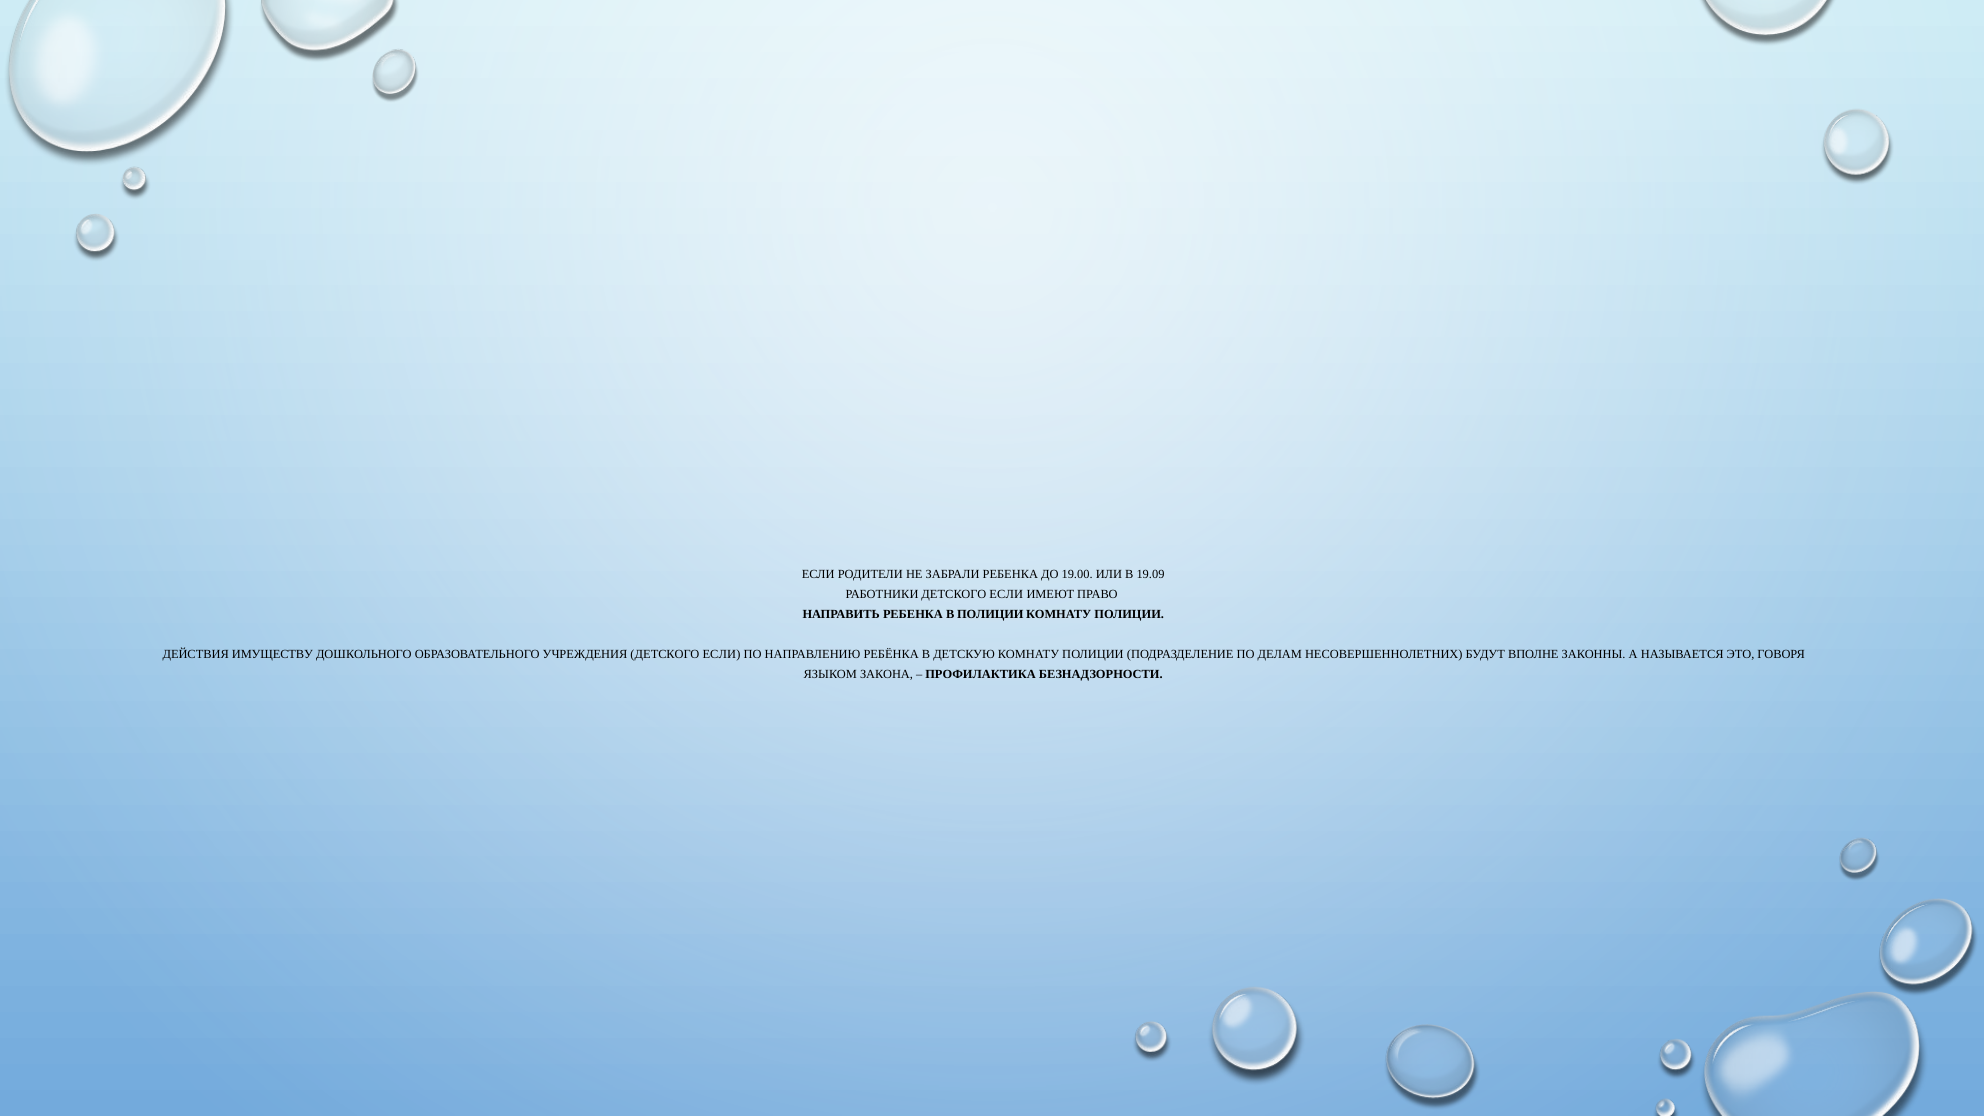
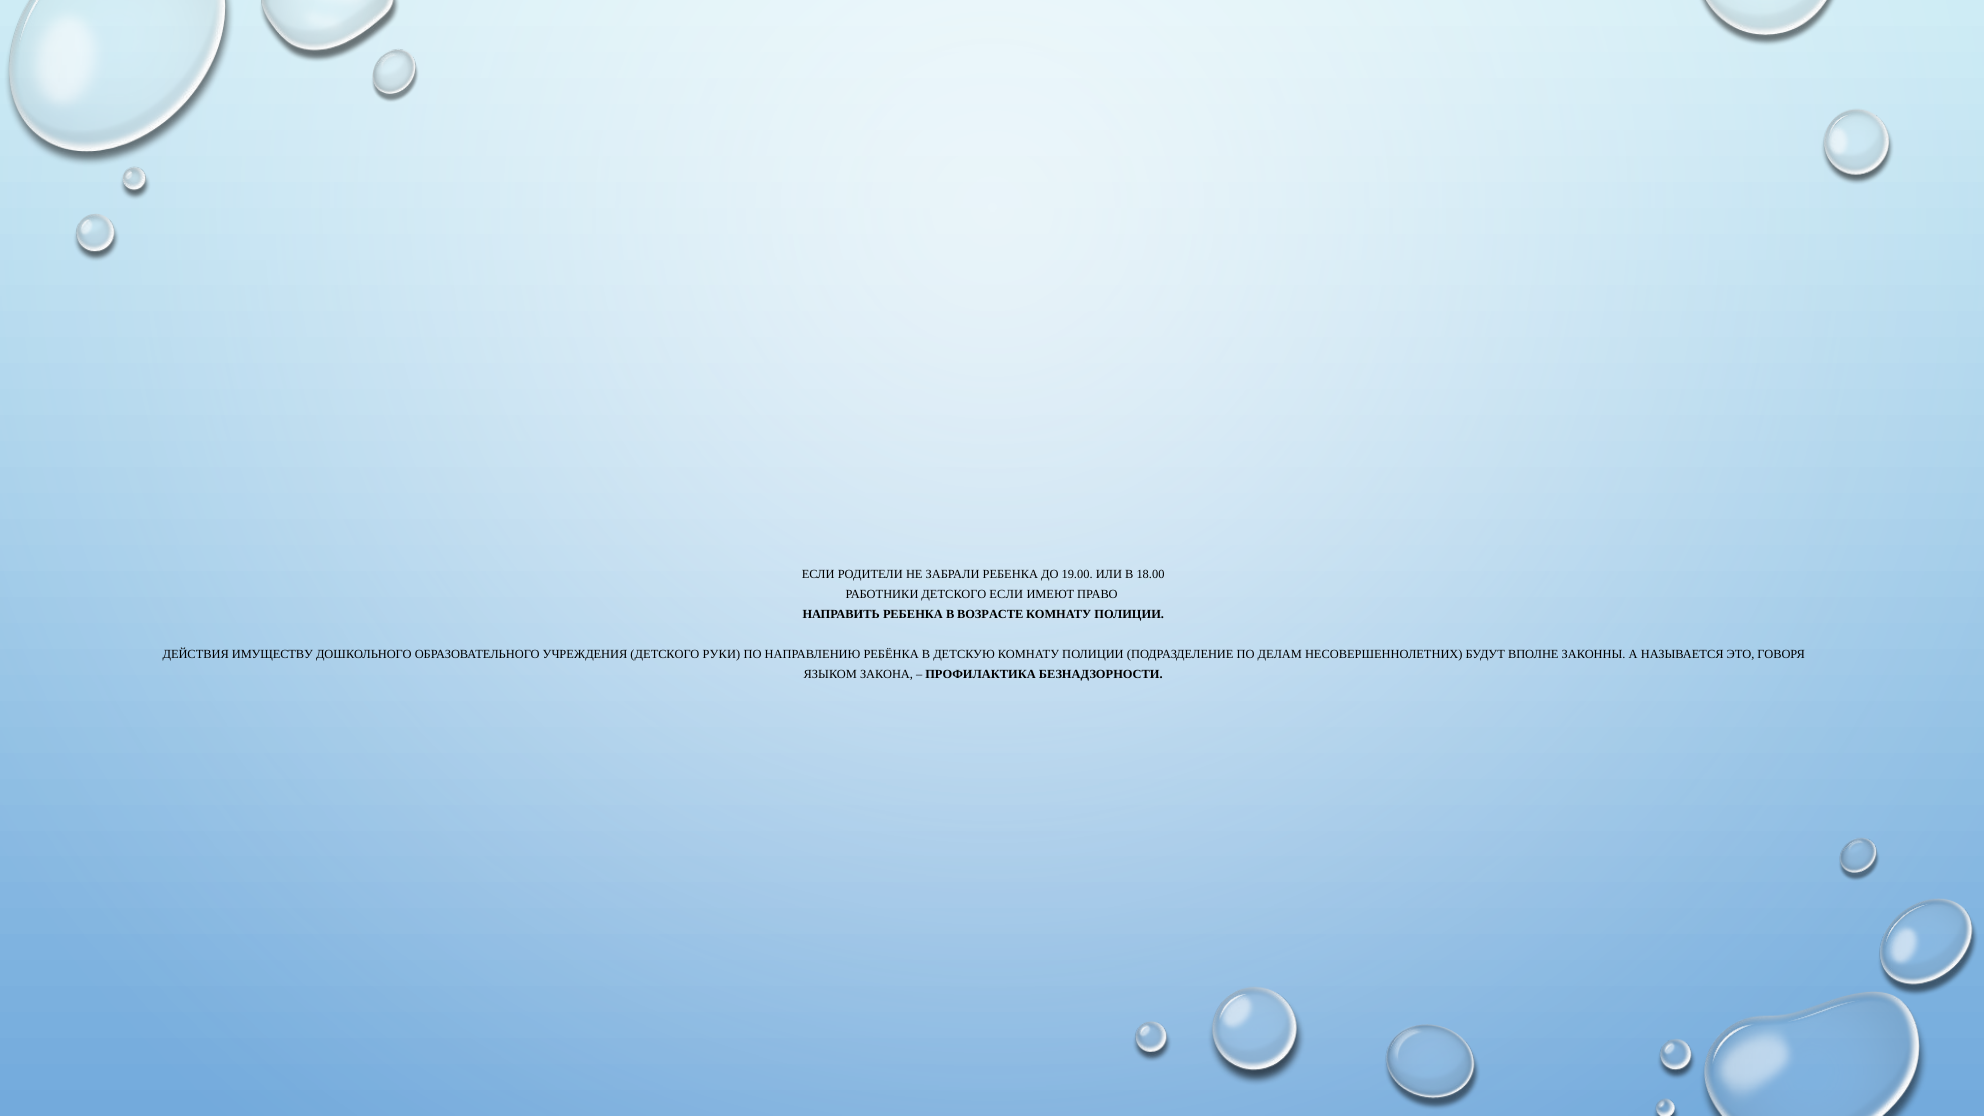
19.09: 19.09 -> 18.00
В ПОЛИЦИИ: ПОЛИЦИИ -> ВОЗРАСТЕ
УЧРЕЖДЕНИЯ ДЕТСКОГО ЕСЛИ: ЕСЛИ -> РУКИ
